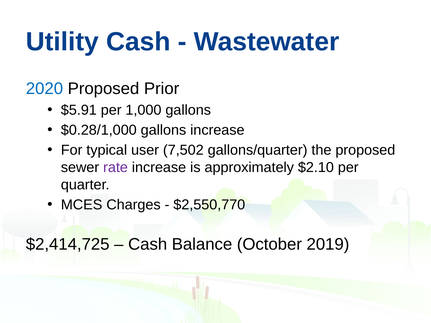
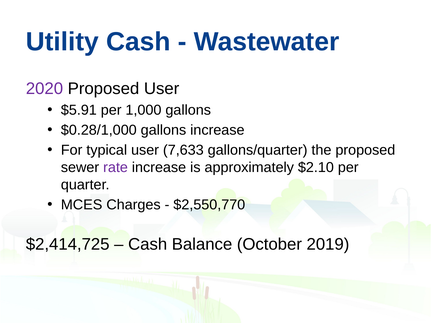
2020 colour: blue -> purple
Proposed Prior: Prior -> User
7,502: 7,502 -> 7,633
